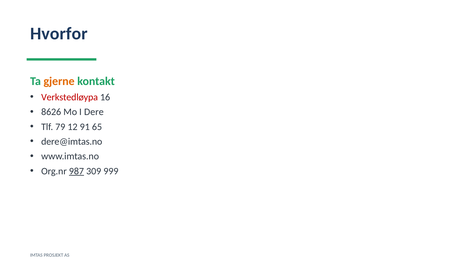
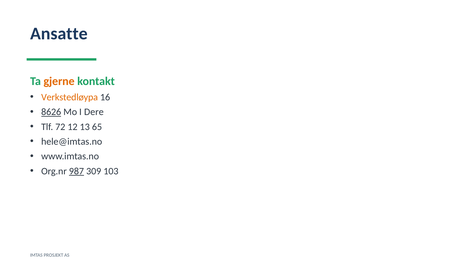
Hvorfor: Hvorfor -> Ansatte
Verkstedløypa colour: red -> orange
8626 underline: none -> present
79: 79 -> 72
91: 91 -> 13
dere@imtas.no: dere@imtas.no -> hele@imtas.no
999: 999 -> 103
